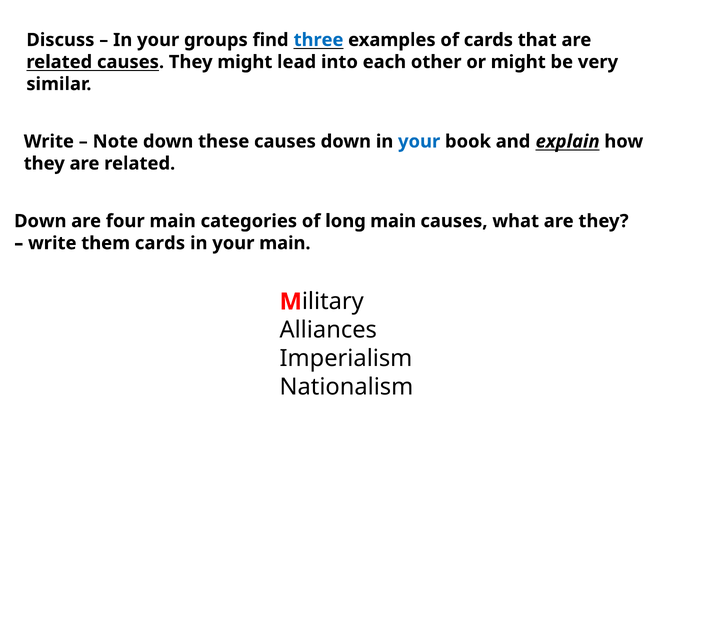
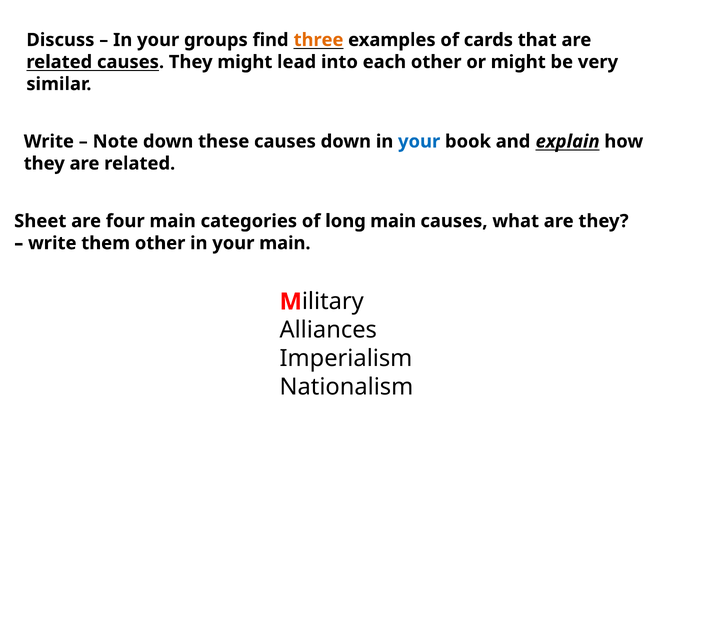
three colour: blue -> orange
Down at (40, 221): Down -> Sheet
them cards: cards -> other
